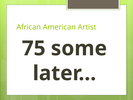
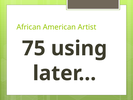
some: some -> using
